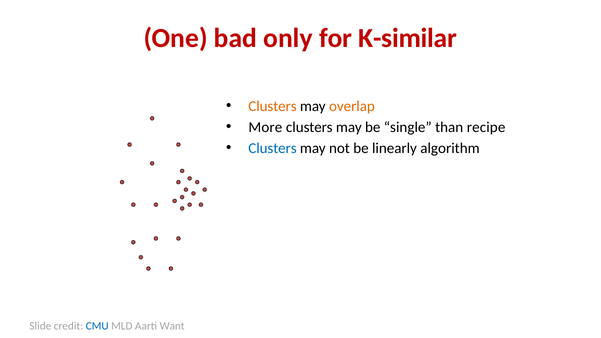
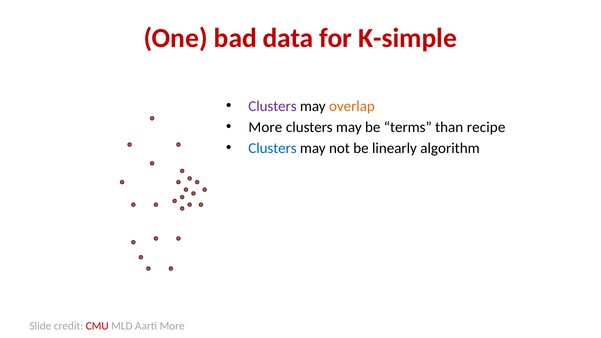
only: only -> data
K-similar: K-similar -> K-simple
Clusters at (272, 106) colour: orange -> purple
single: single -> terms
CMU colour: blue -> red
Aarti Want: Want -> More
